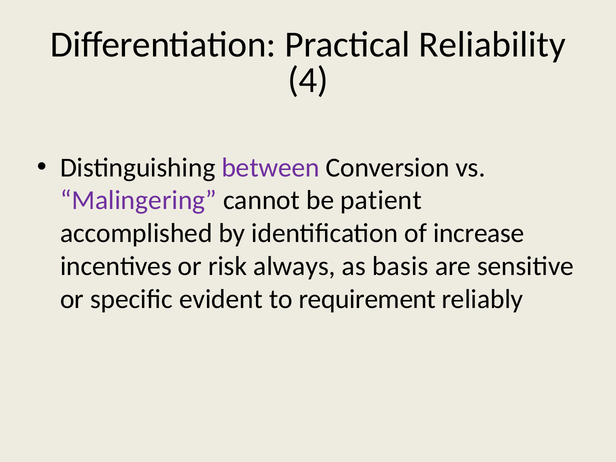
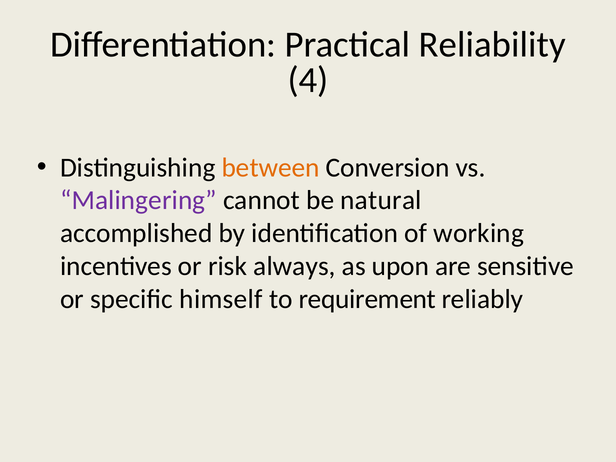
between colour: purple -> orange
patient: patient -> natural
increase: increase -> working
basis: basis -> upon
evident: evident -> himself
